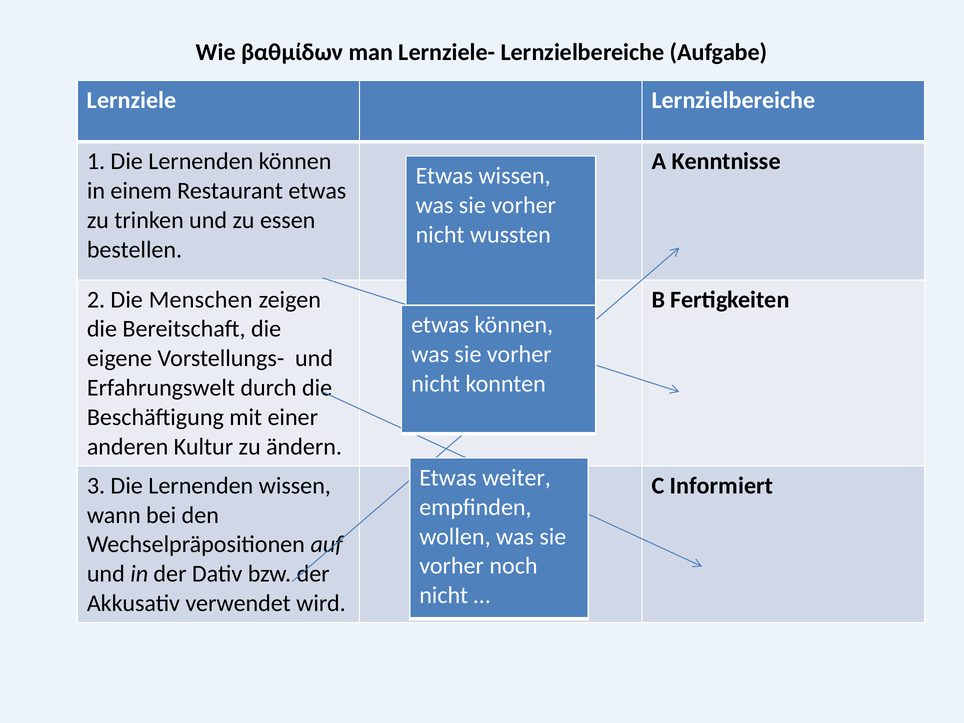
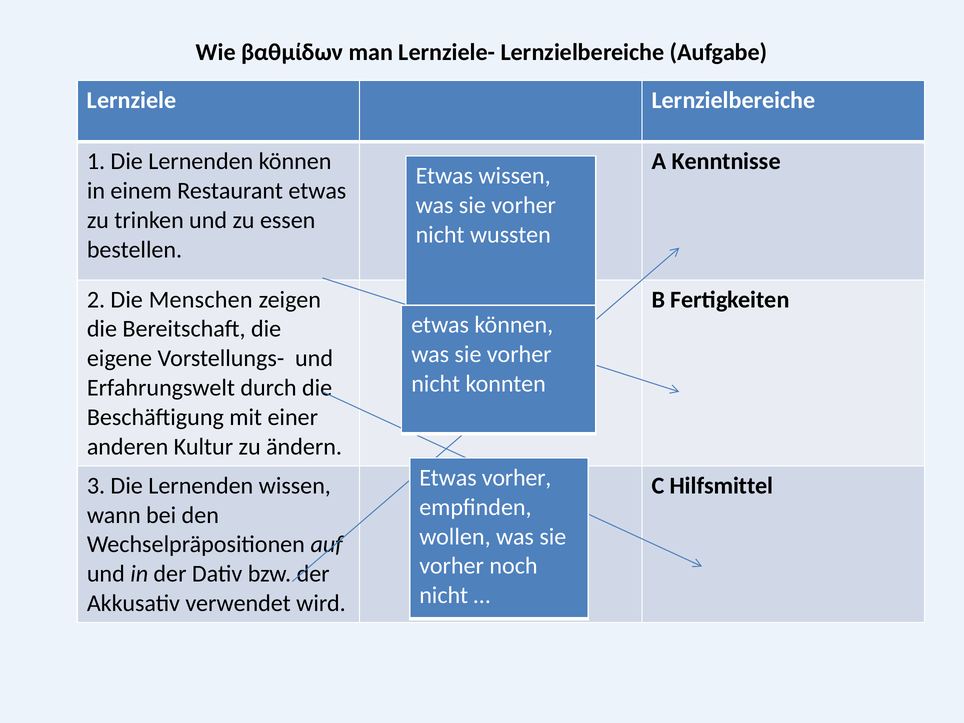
Etwas weiter: weiter -> vorher
Informiert: Informiert -> Hilfsmittel
